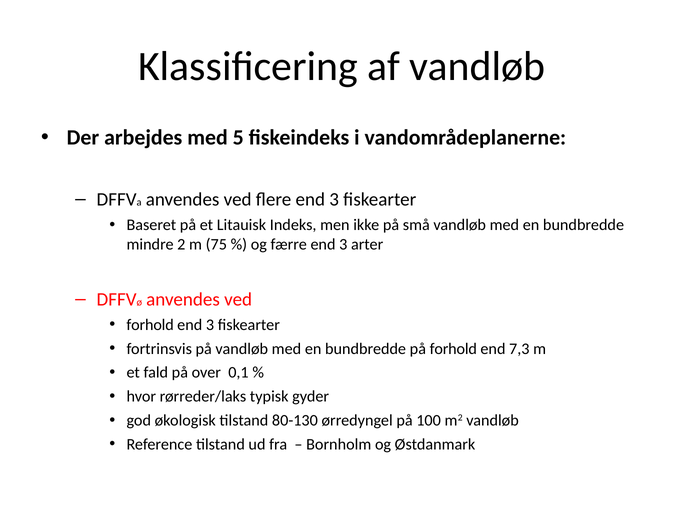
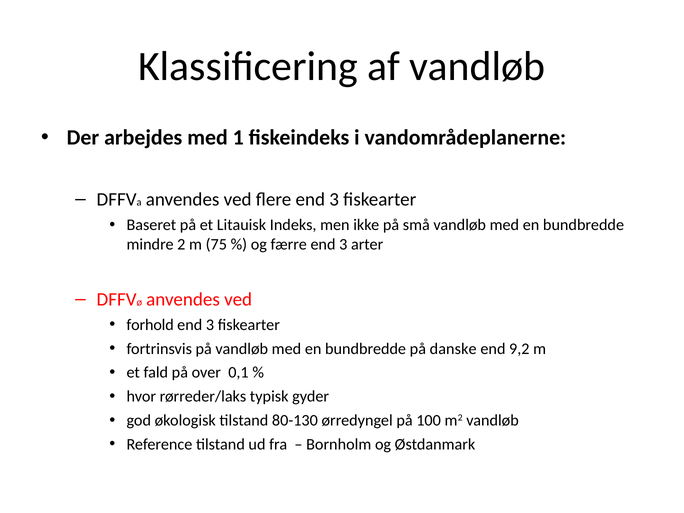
5: 5 -> 1
på forhold: forhold -> danske
7,3: 7,3 -> 9,2
